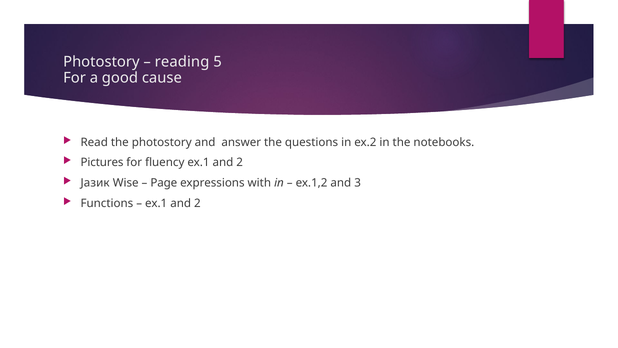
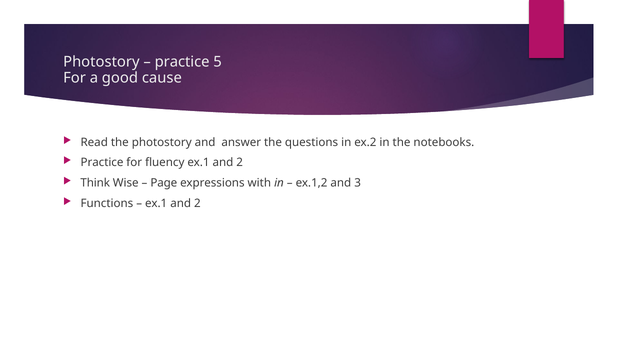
reading at (182, 62): reading -> practice
Pictures at (102, 162): Pictures -> Practice
Јазик: Јазик -> Think
